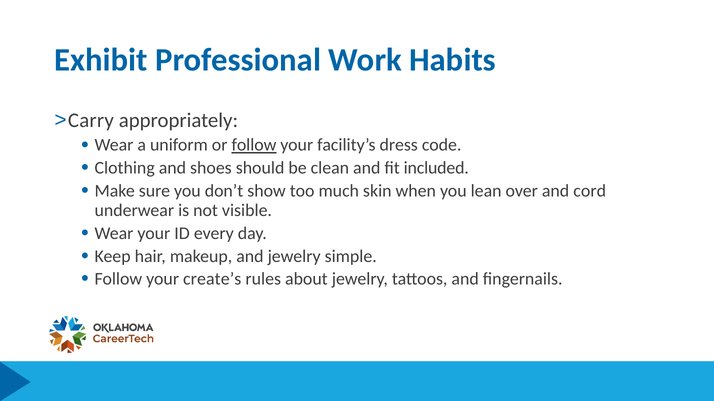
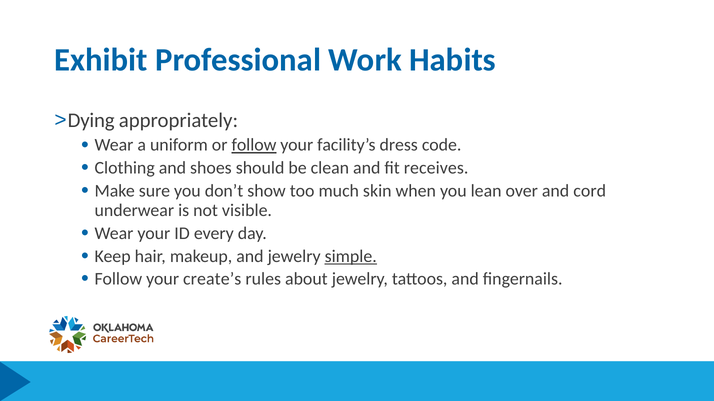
Carry: Carry -> Dying
included: included -> receives
simple underline: none -> present
